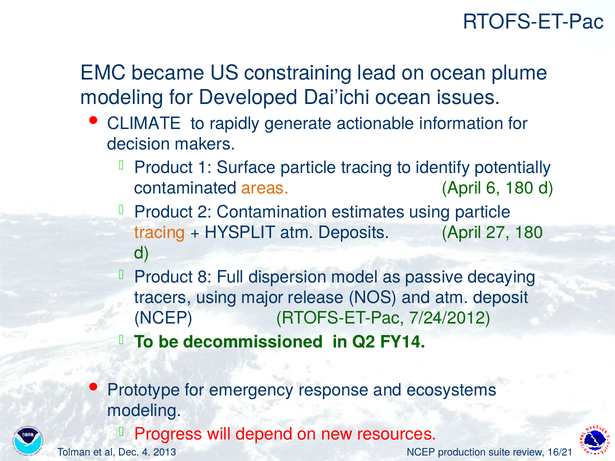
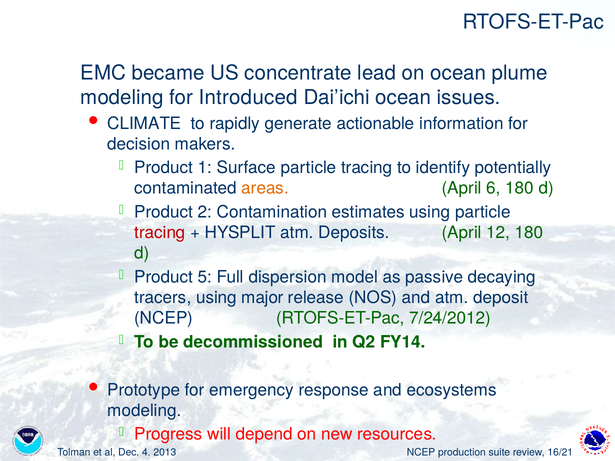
constraining: constraining -> concentrate
Developed: Developed -> Introduced
tracing at (160, 233) colour: orange -> red
27: 27 -> 12
8: 8 -> 5
